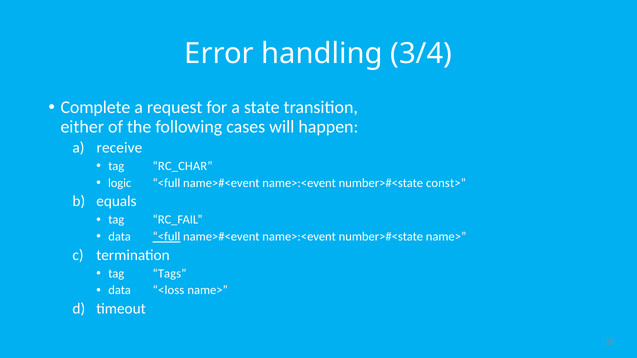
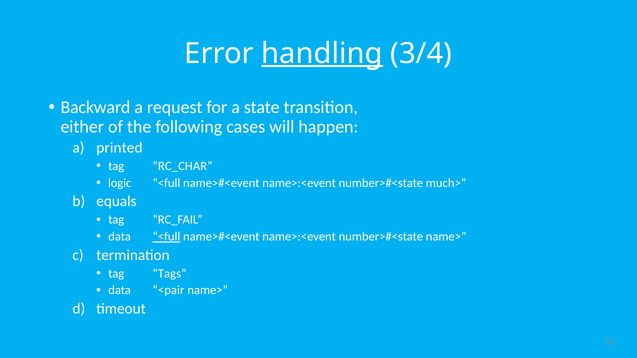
handling underline: none -> present
Complete: Complete -> Backward
receive: receive -> printed
const>: const> -> much>
<loss: <loss -> <pair
